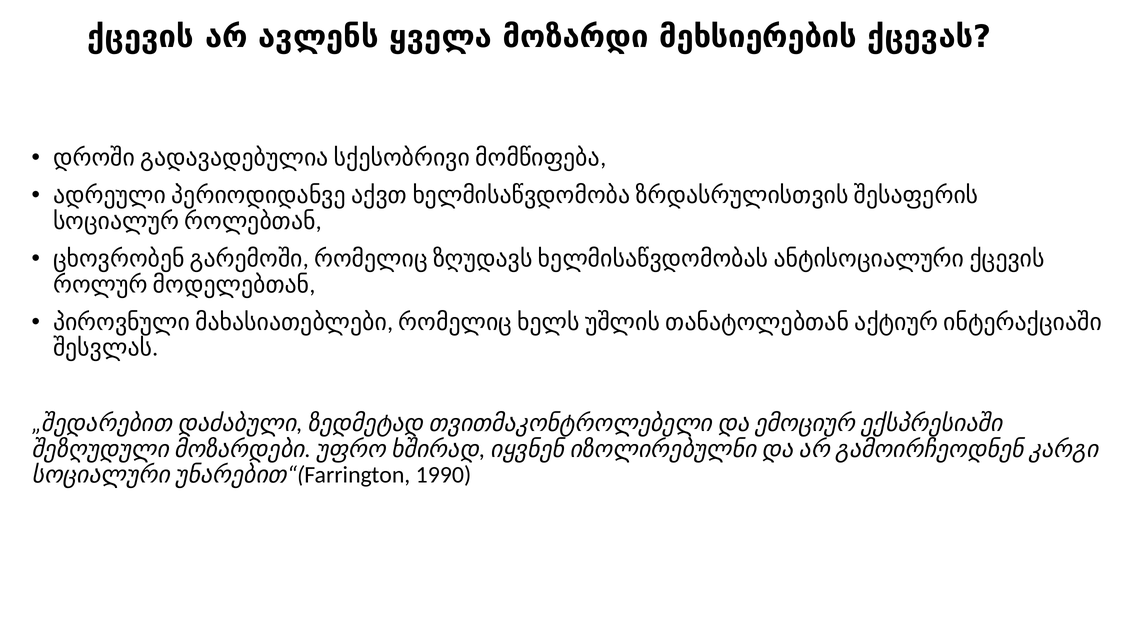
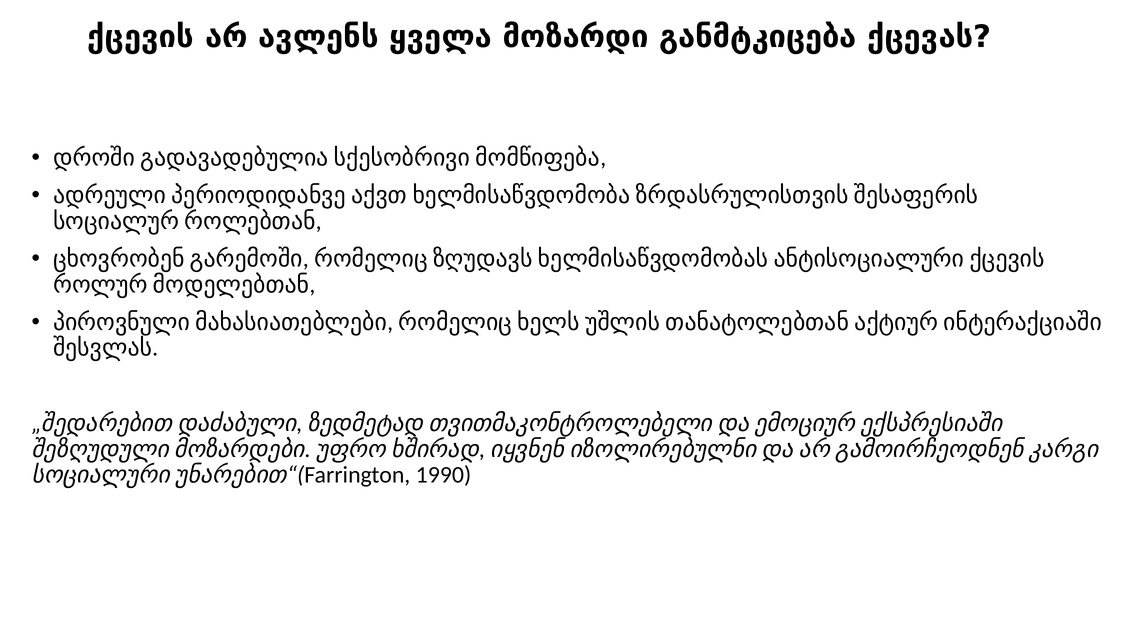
მეხსიერების: მეხსიერების -> განმტკიცება
